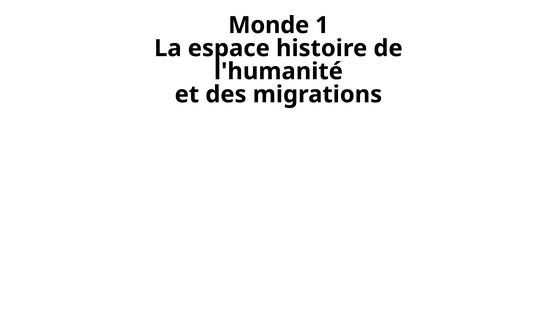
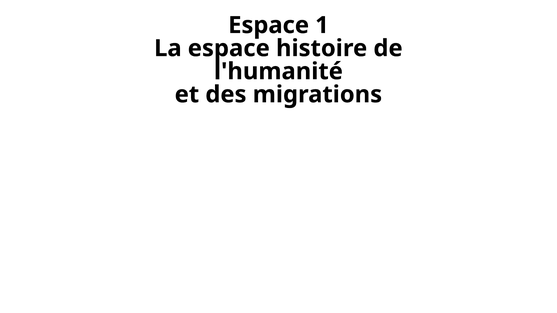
Monde at (269, 25): Monde -> Espace
